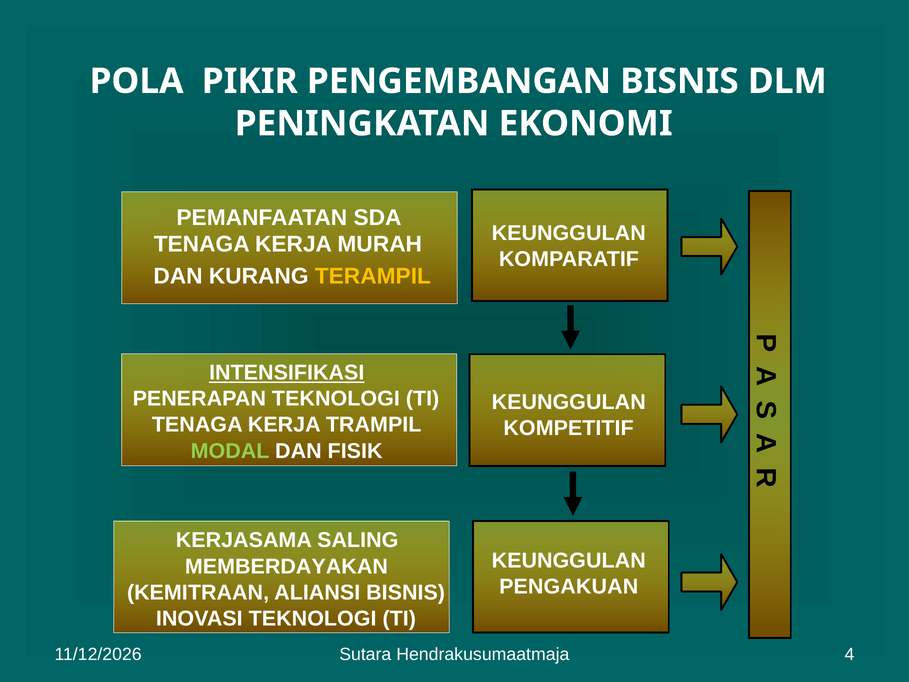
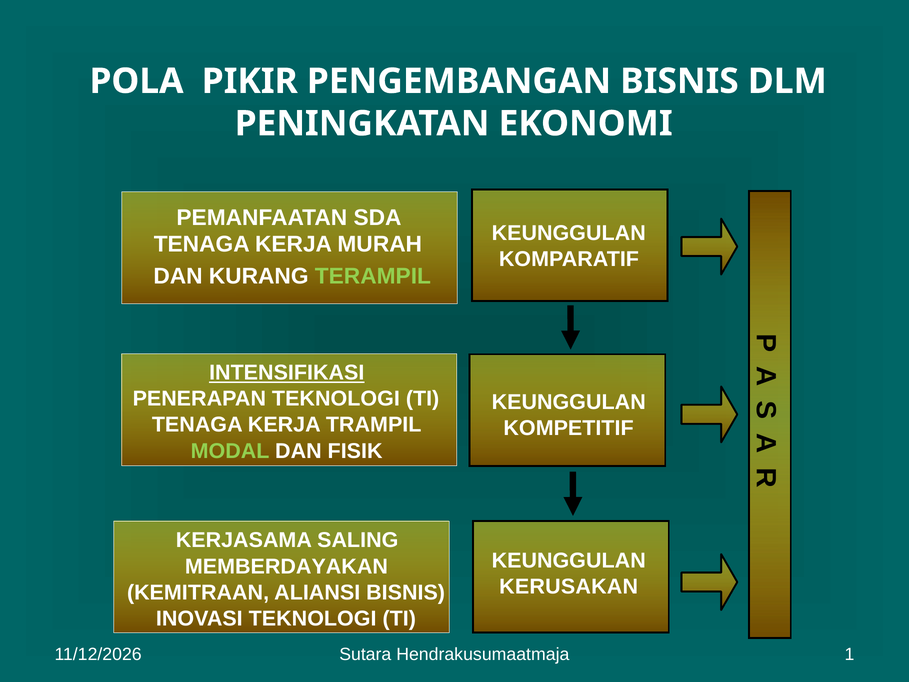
TERAMPIL colour: yellow -> light green
PENGAKUAN: PENGAKUAN -> KERUSAKAN
4: 4 -> 1
